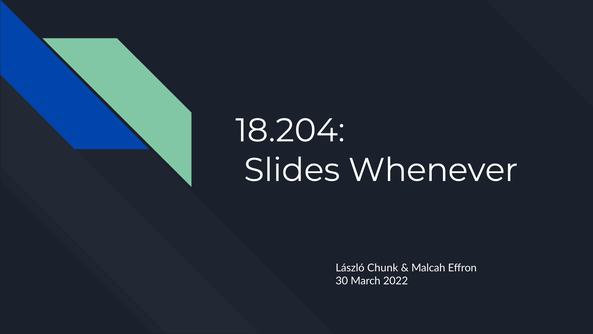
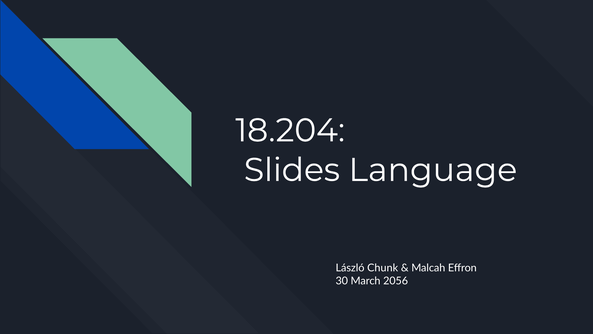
Whenever: Whenever -> Language
2022: 2022 -> 2056
